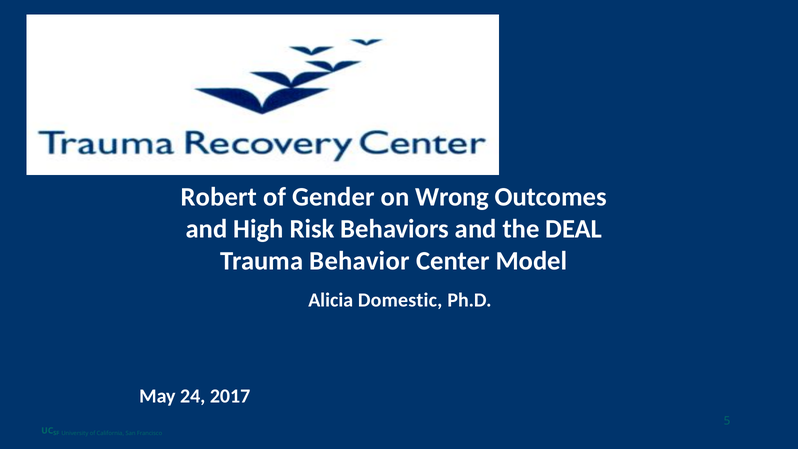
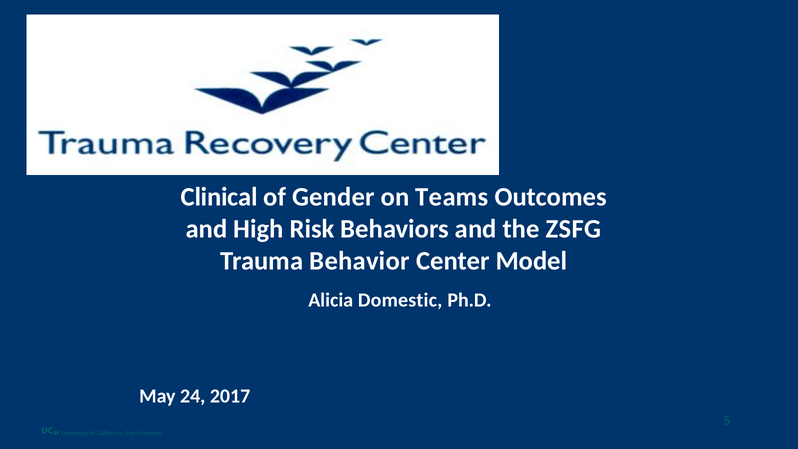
Robert: Robert -> Clinical
Wrong: Wrong -> Teams
DEAL: DEAL -> ZSFG
